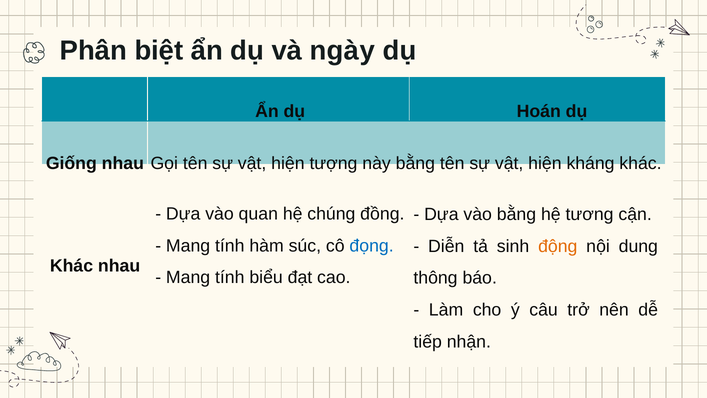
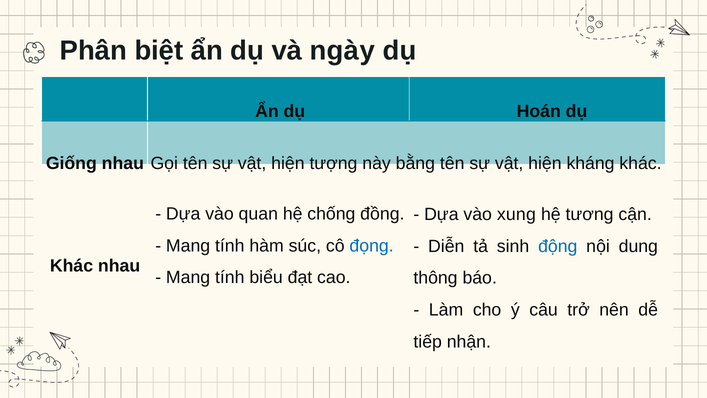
chúng: chúng -> chống
vào bằng: bằng -> xung
động colour: orange -> blue
